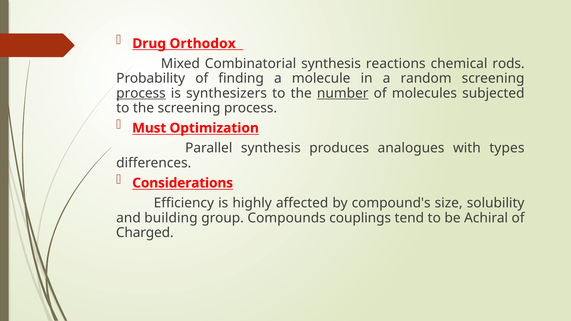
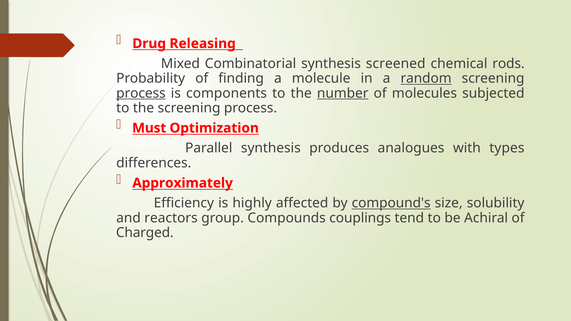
Orthodox: Orthodox -> Releasing
reactions: reactions -> screened
random underline: none -> present
synthesizers: synthesizers -> components
Considerations: Considerations -> Approximately
compound's underline: none -> present
building: building -> reactors
